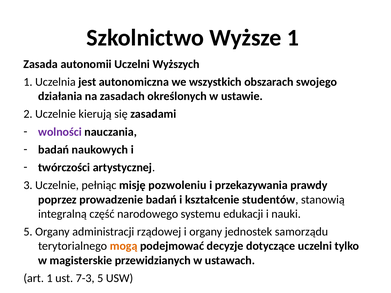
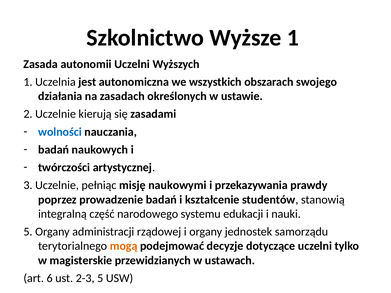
wolności colour: purple -> blue
pozwoleniu: pozwoleniu -> naukowymi
art 1: 1 -> 6
7-3: 7-3 -> 2-3
